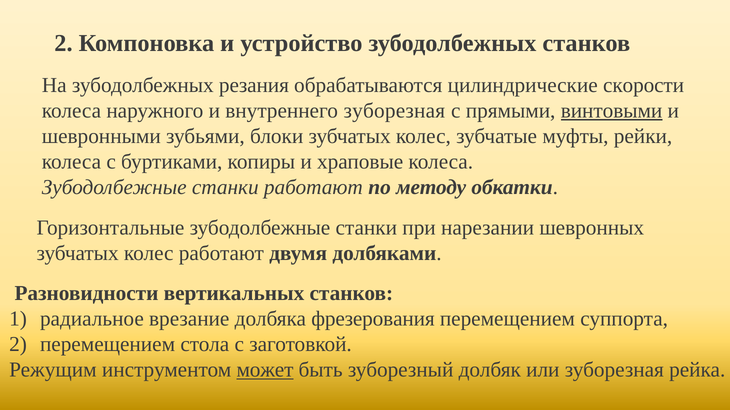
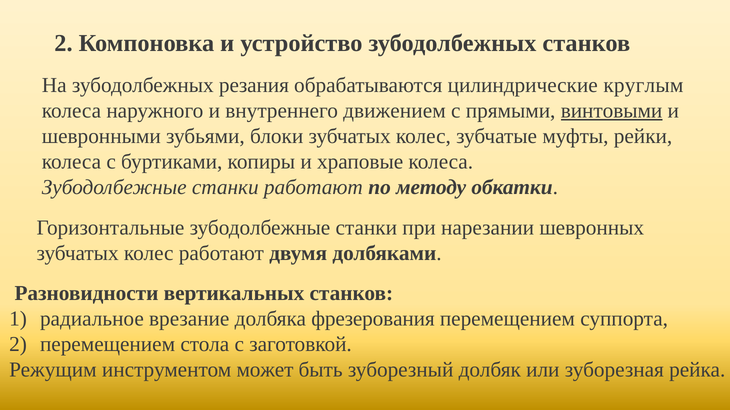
скорости: скорости -> круглым
внутреннего зуборезная: зуборезная -> движением
может underline: present -> none
